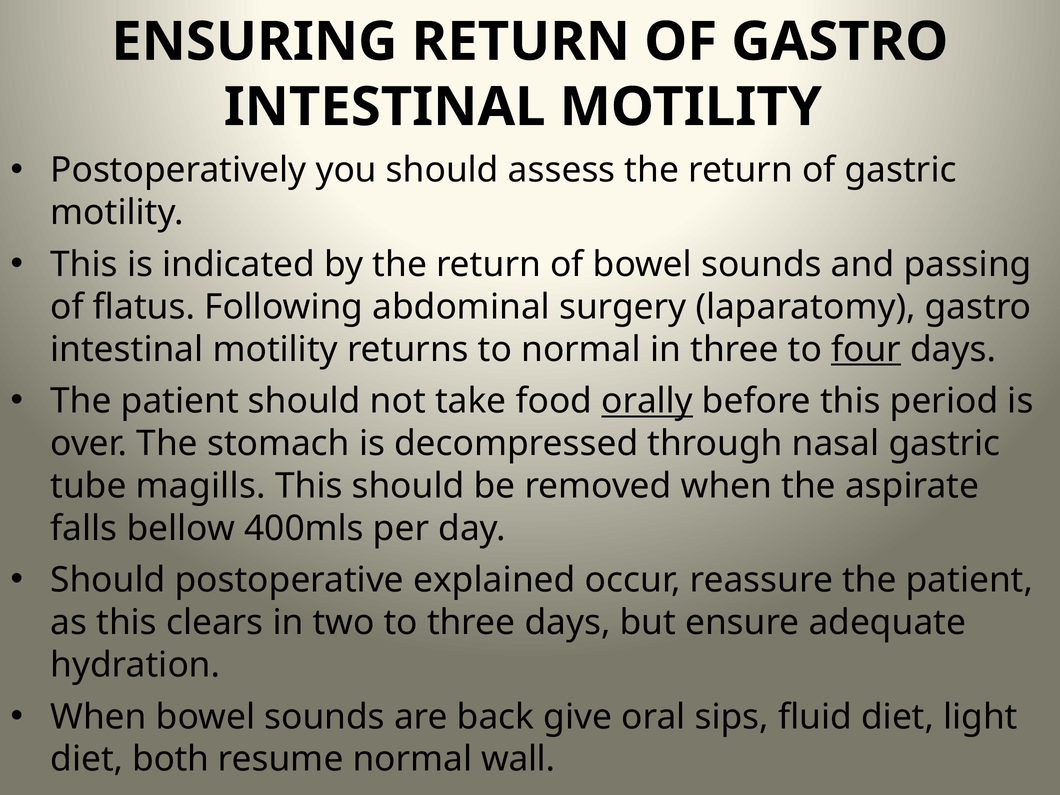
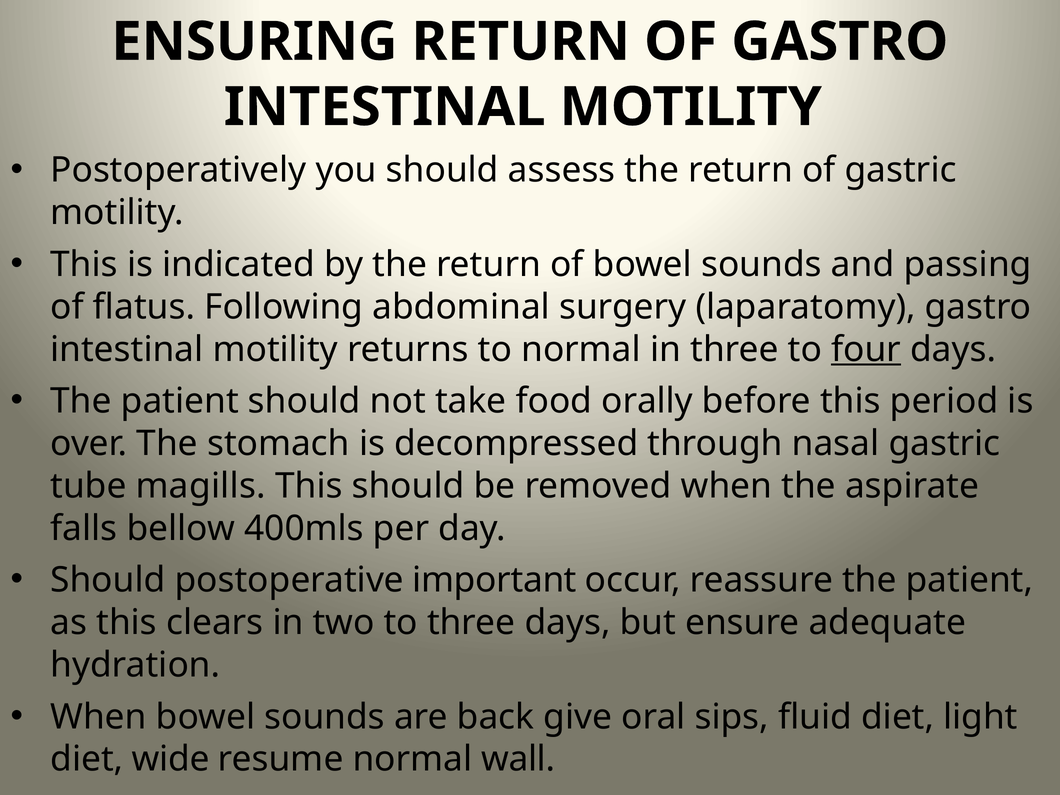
orally underline: present -> none
explained: explained -> important
both: both -> wide
